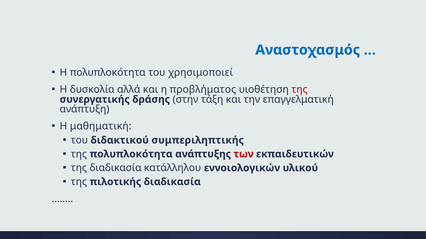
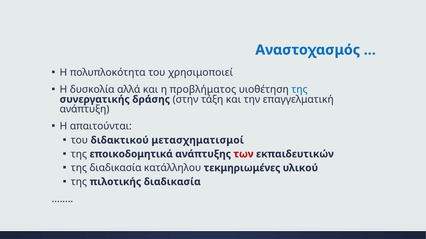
της at (299, 90) colour: red -> blue
μαθηματική: μαθηματική -> απαιτούνται
συμπεριληπτικής: συμπεριληπτικής -> μετασχηματισμοί
της πολυπλοκότητα: πολυπλοκότητα -> εποικοδομητικά
εννοιολογικών: εννοιολογικών -> τεκμηριωμένες
